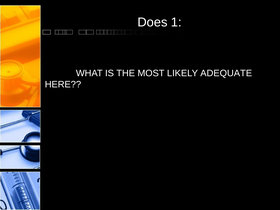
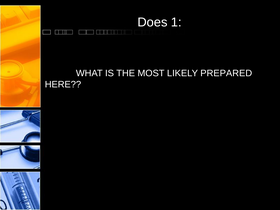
ADEQUATE: ADEQUATE -> PREPARED
